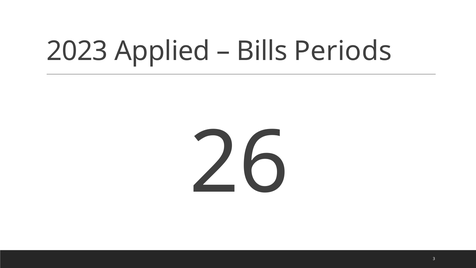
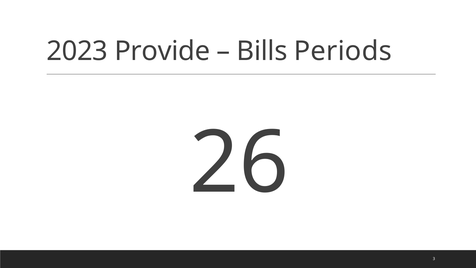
Applied: Applied -> Provide
